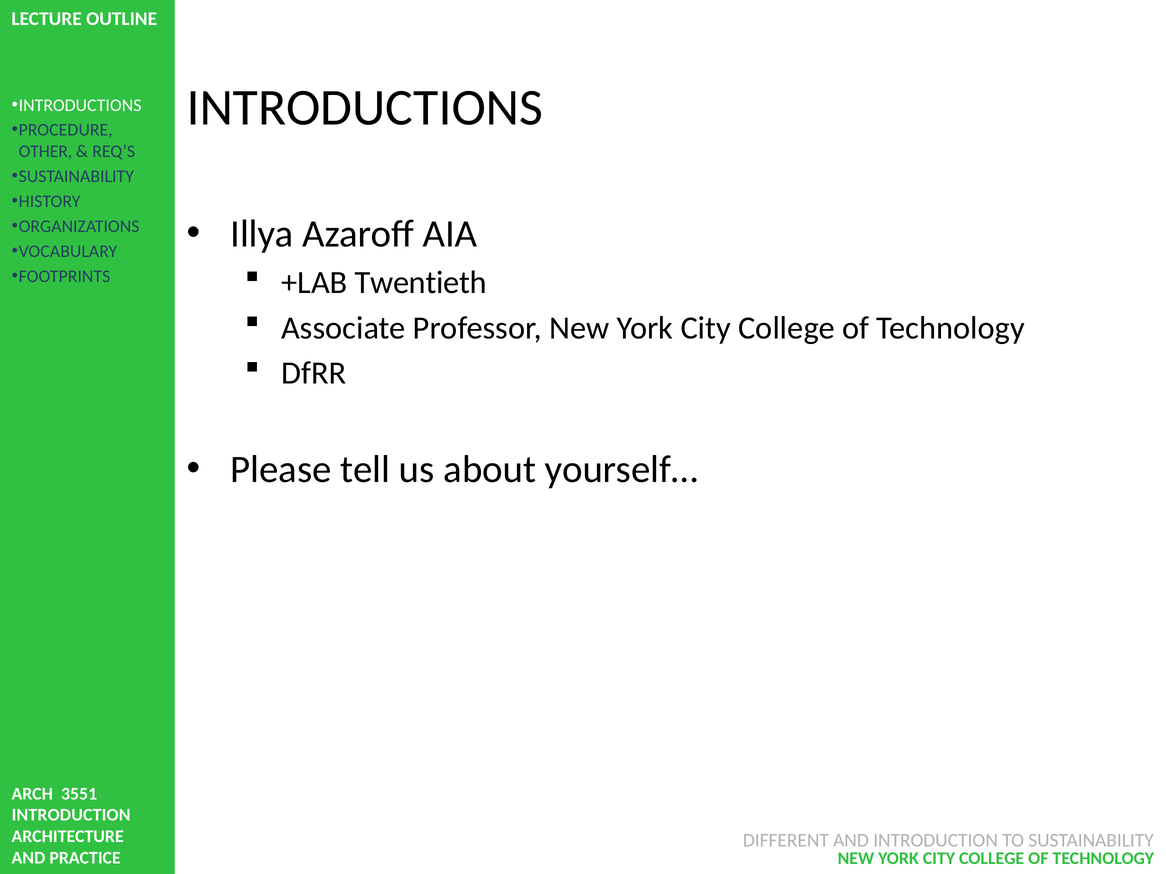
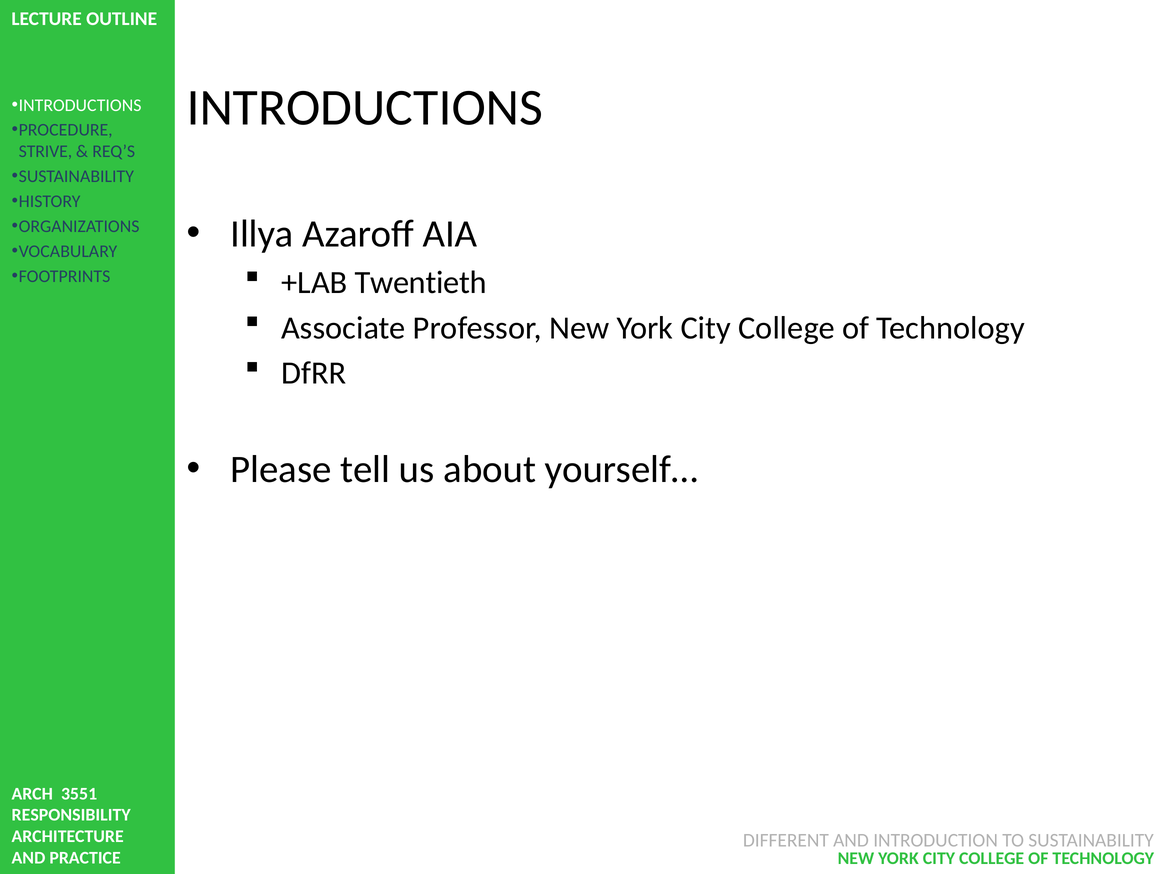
OTHER: OTHER -> STRIVE
INTRODUCTION at (71, 816): INTRODUCTION -> RESPONSIBILITY
